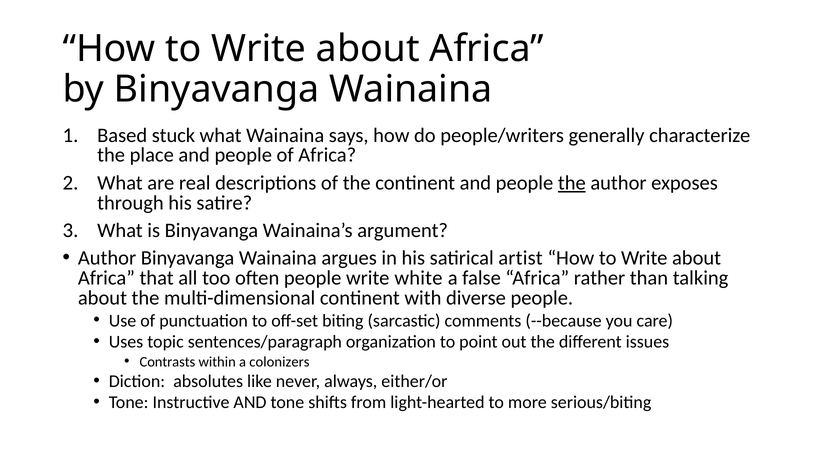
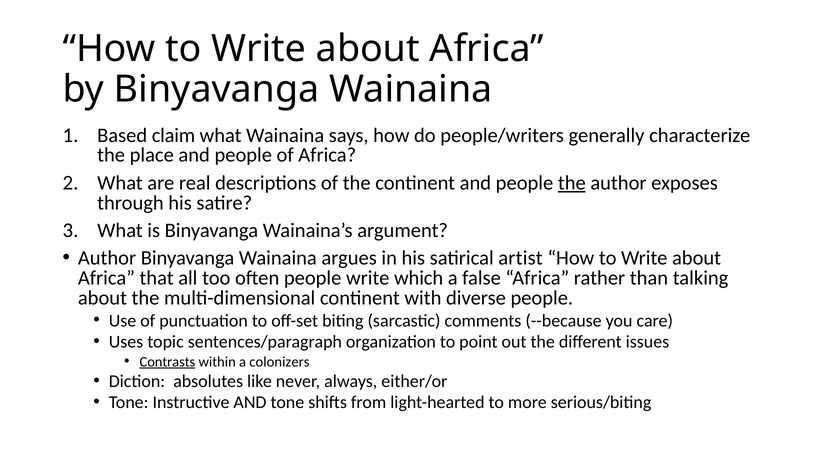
stuck: stuck -> claim
white: white -> which
Contrasts underline: none -> present
